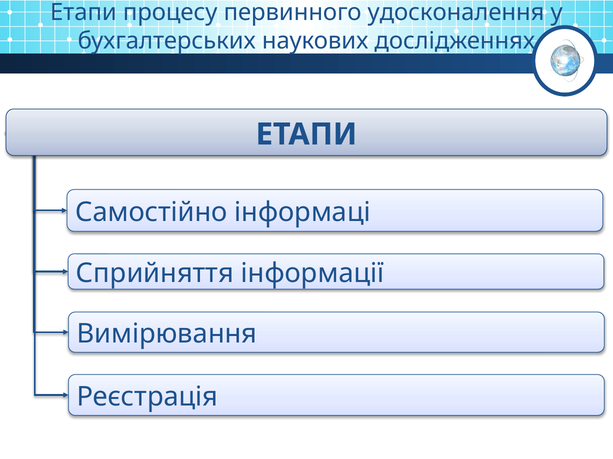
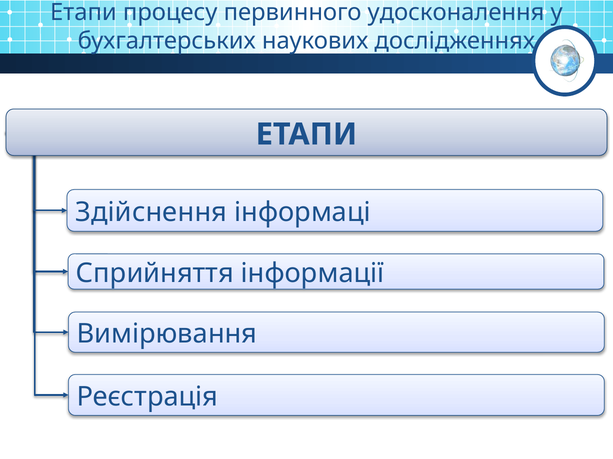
Самостійно: Самостійно -> Здійснення
